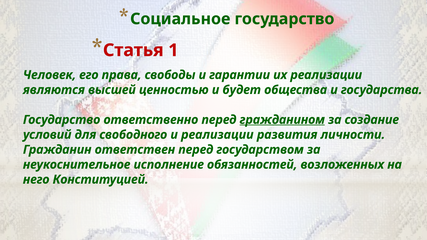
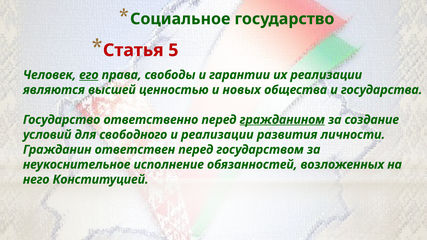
1: 1 -> 5
его underline: none -> present
будет: будет -> новых
